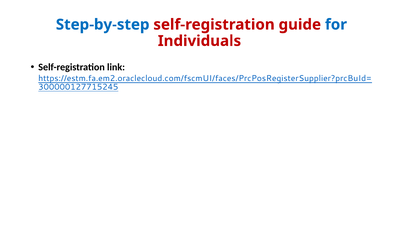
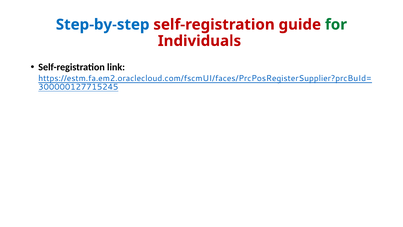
for colour: blue -> green
